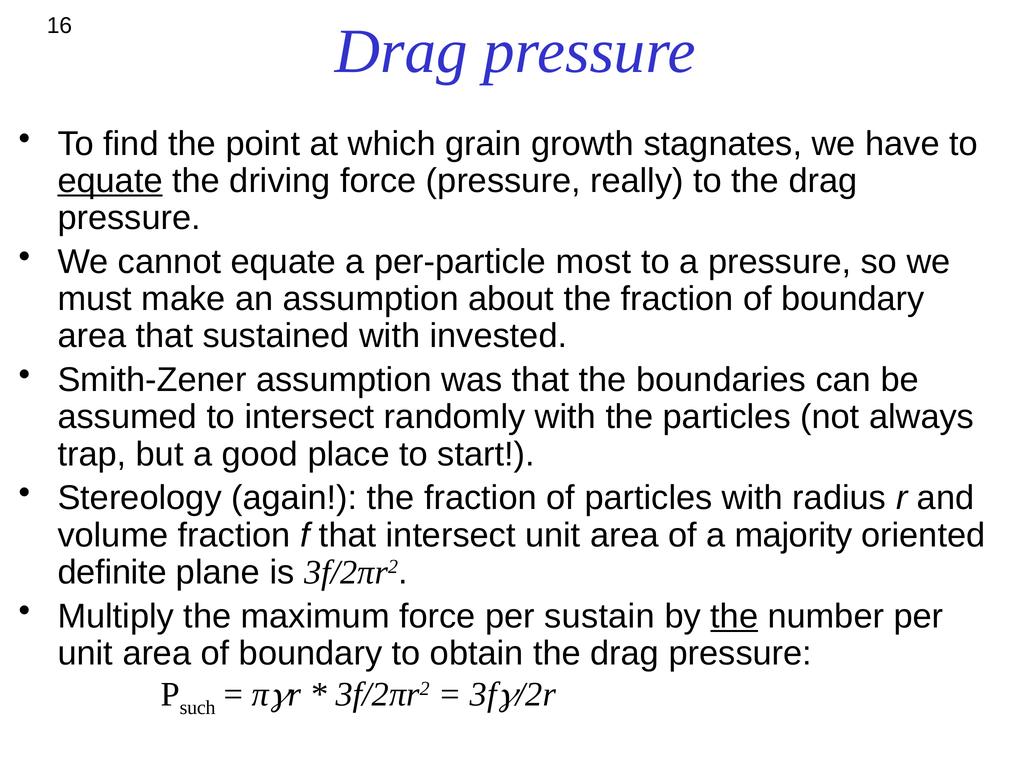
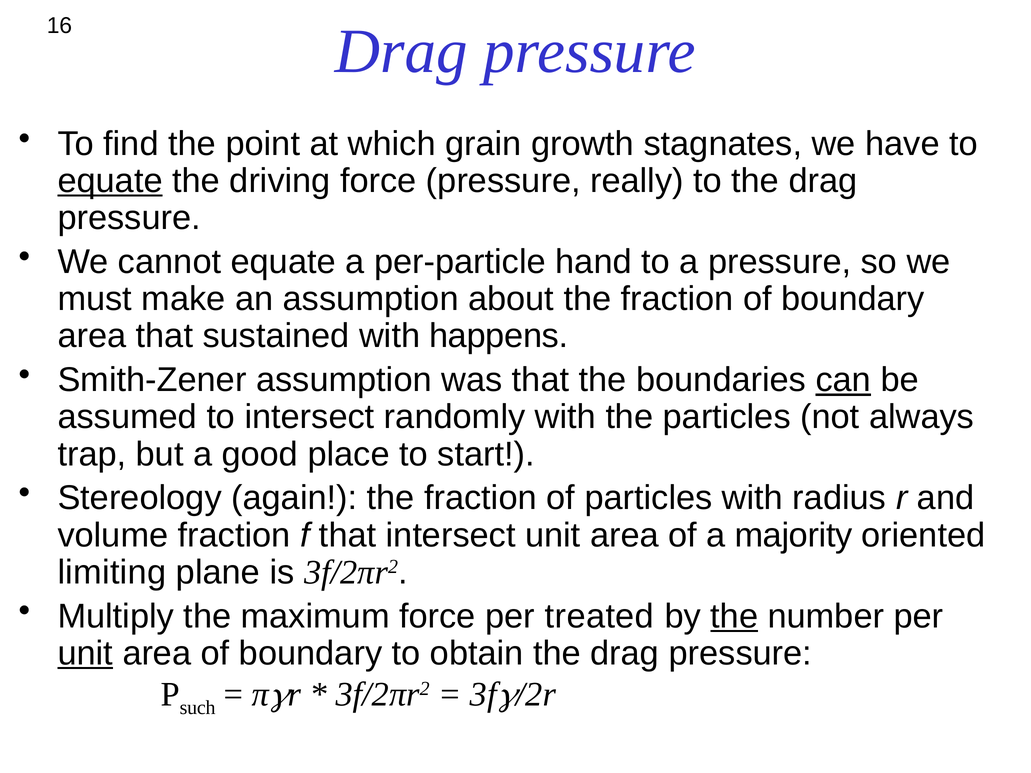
most: most -> hand
invested: invested -> happens
can underline: none -> present
definite: definite -> limiting
sustain: sustain -> treated
unit at (85, 654) underline: none -> present
